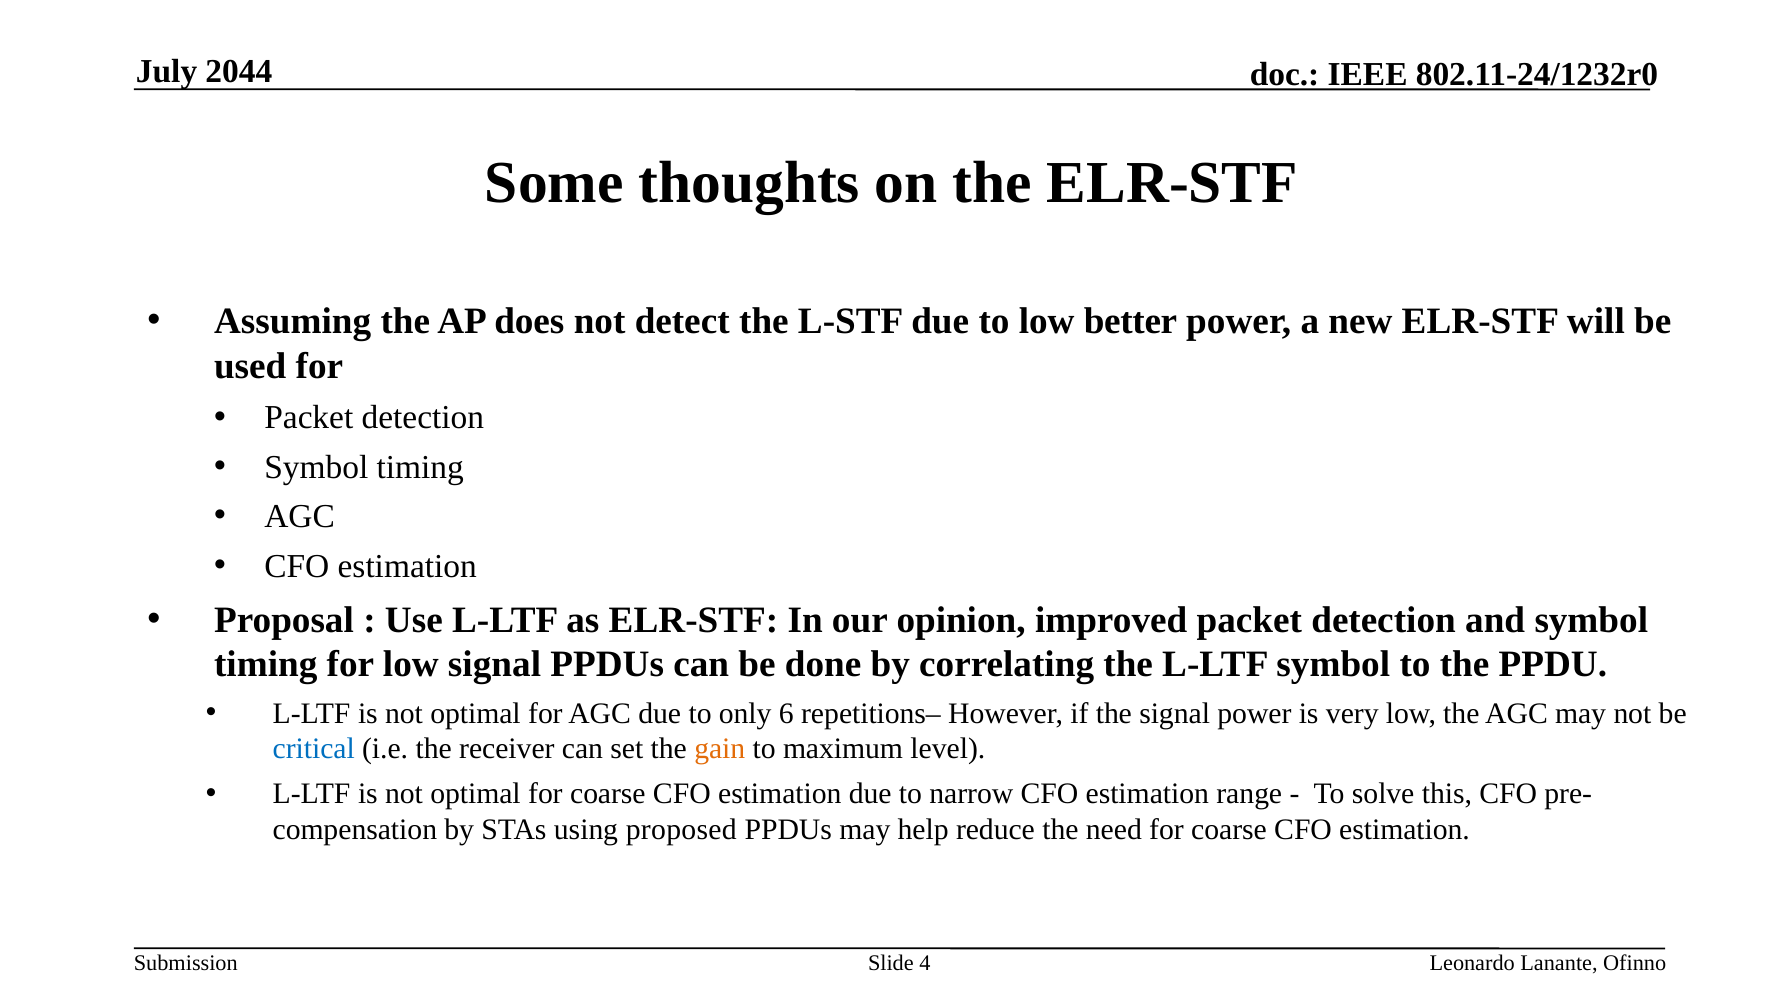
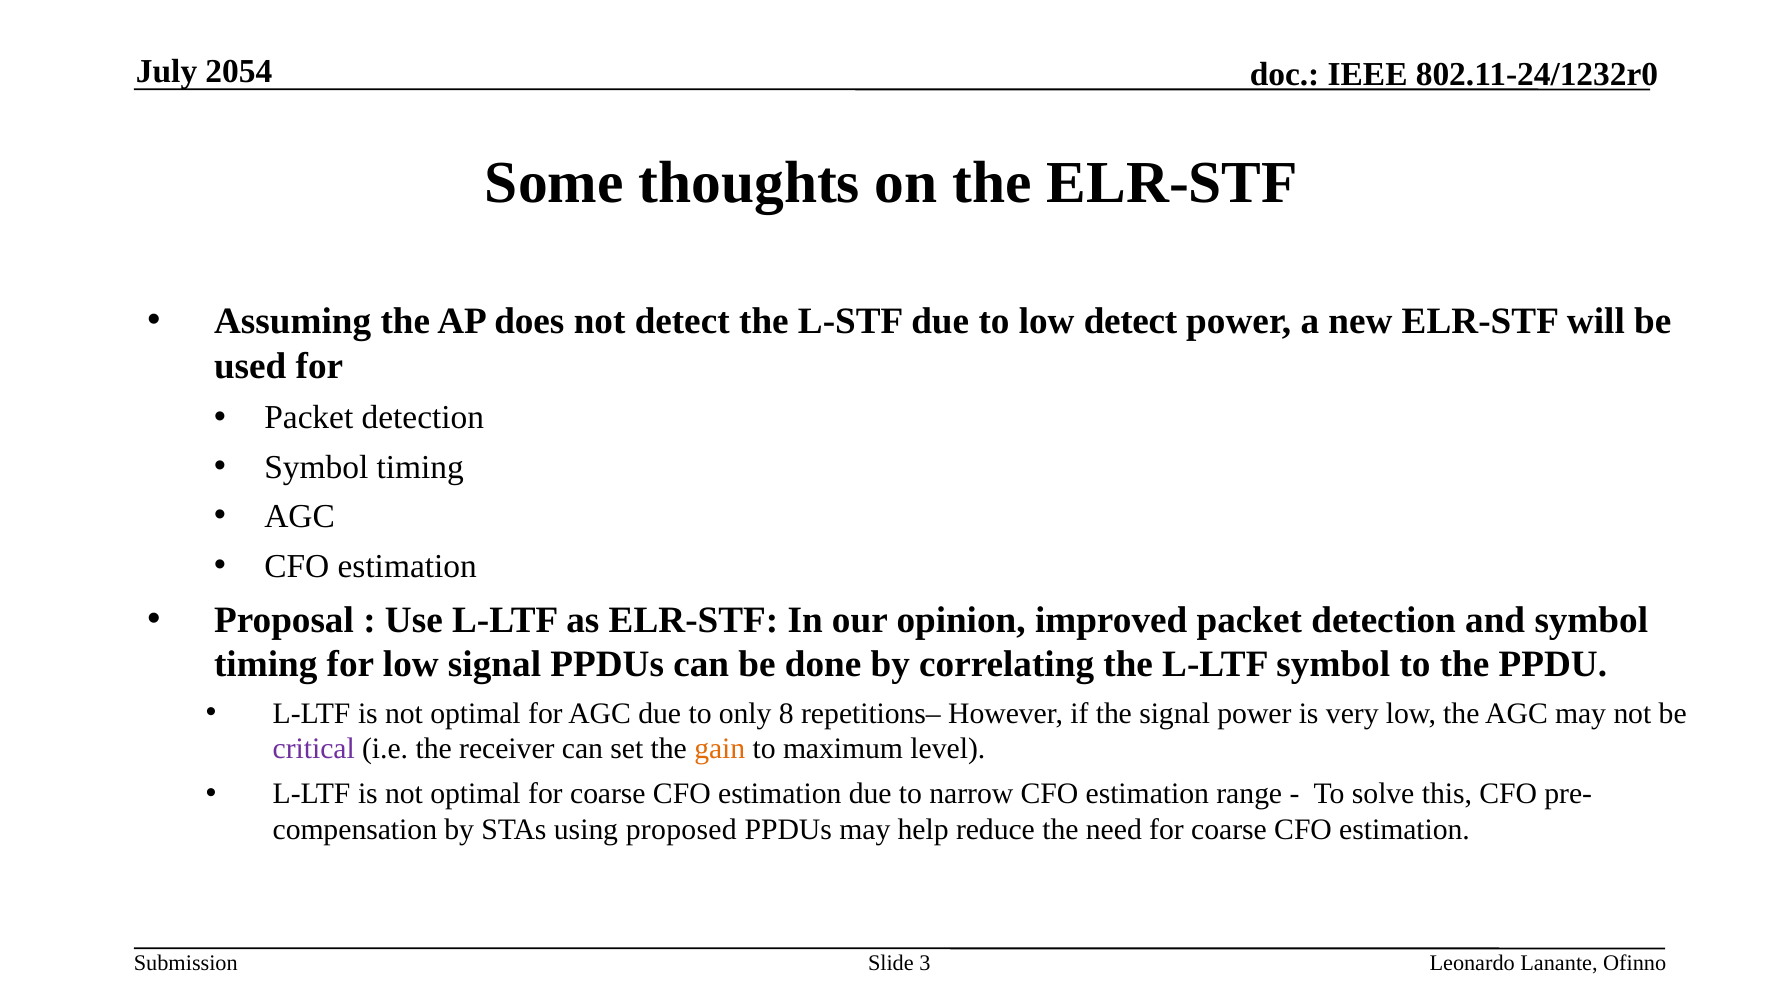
2044: 2044 -> 2054
low better: better -> detect
6: 6 -> 8
critical colour: blue -> purple
4: 4 -> 3
